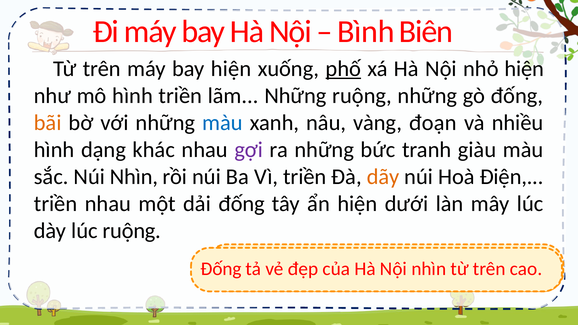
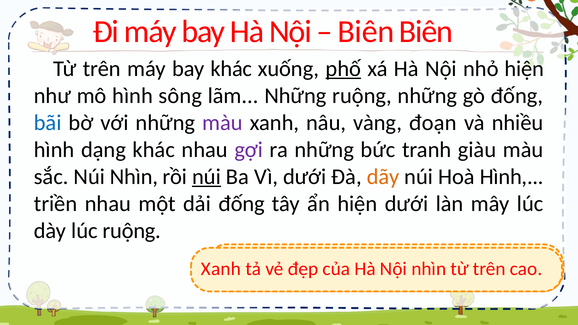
Bình at (366, 32): Bình -> Biên
bay hiện: hiện -> khác
hình triền: triền -> sông
bãi colour: orange -> blue
màu at (222, 123) colour: blue -> purple
núi at (207, 177) underline: none -> present
Vì triền: triền -> dưới
Hoà Điện: Điện -> Hình
Đống at (221, 269): Đống -> Xanh
